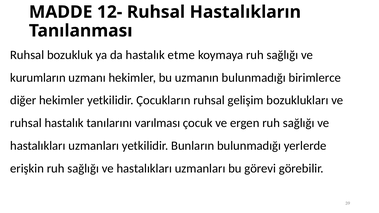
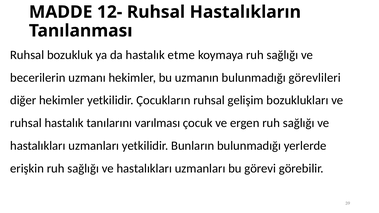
kurumların: kurumların -> becerilerin
birimlerce: birimlerce -> görevlileri
